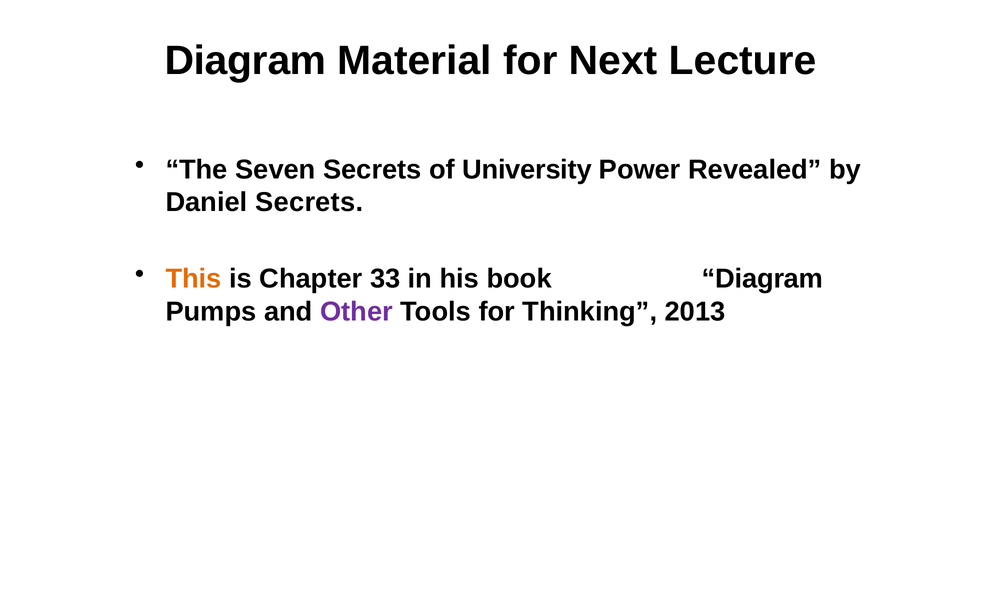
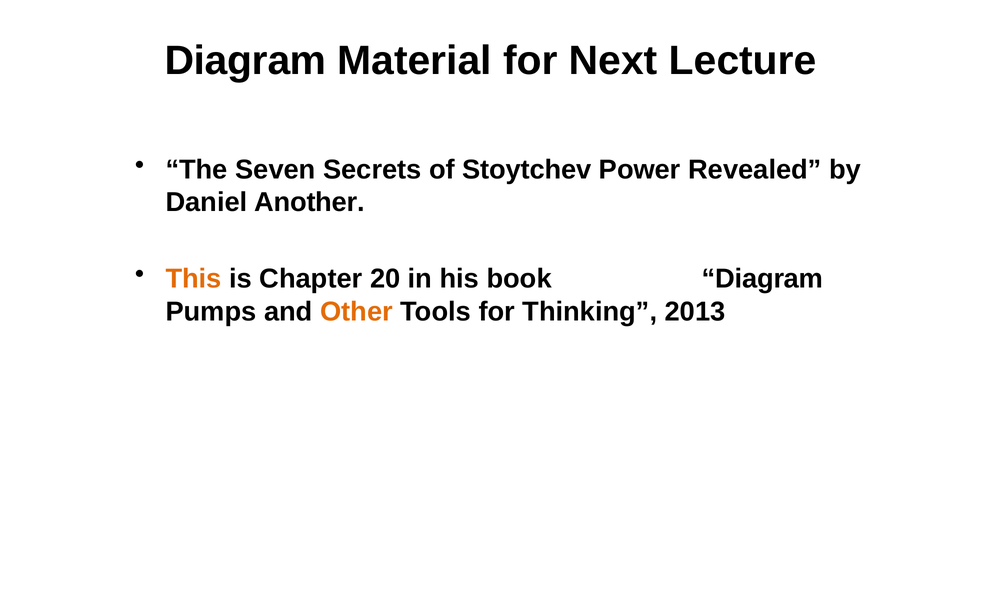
University: University -> Stoytchev
Daniel Secrets: Secrets -> Another
33: 33 -> 20
Other colour: purple -> orange
